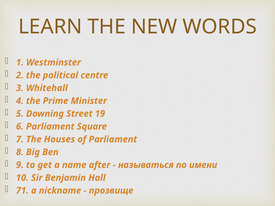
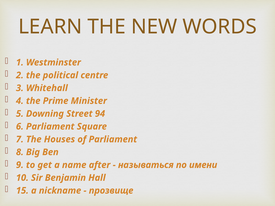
19: 19 -> 94
71: 71 -> 15
